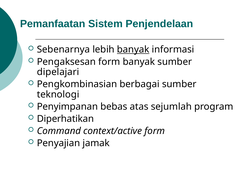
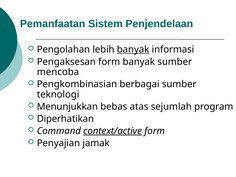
Sebenarnya: Sebenarnya -> Pengolahan
dipelajari: dipelajari -> mencoba
Penyimpanan: Penyimpanan -> Menunjukkan
context/active underline: none -> present
